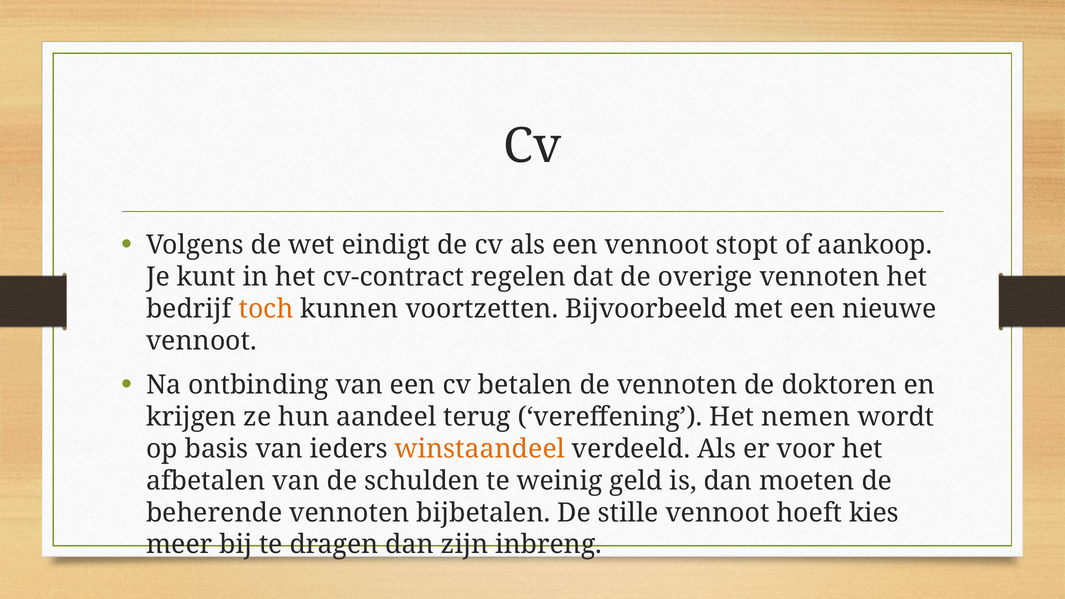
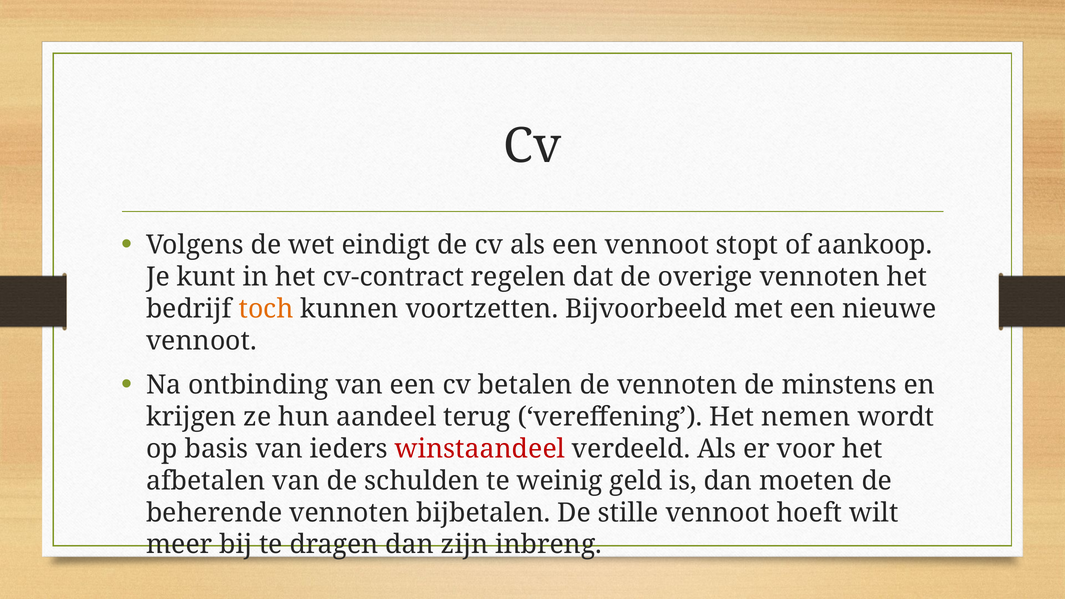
doktoren: doktoren -> minstens
winstaandeel colour: orange -> red
kies: kies -> wilt
